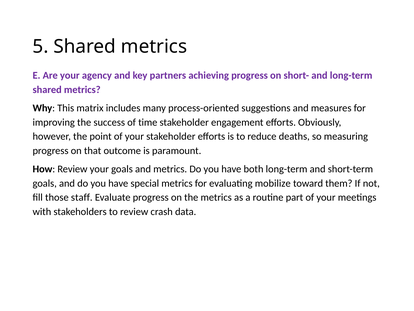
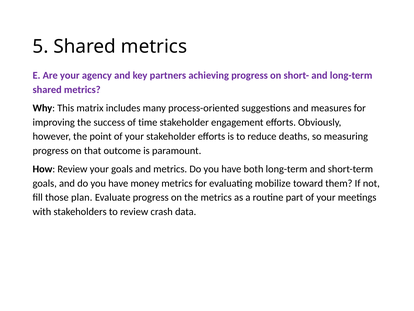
special: special -> money
staff: staff -> plan
